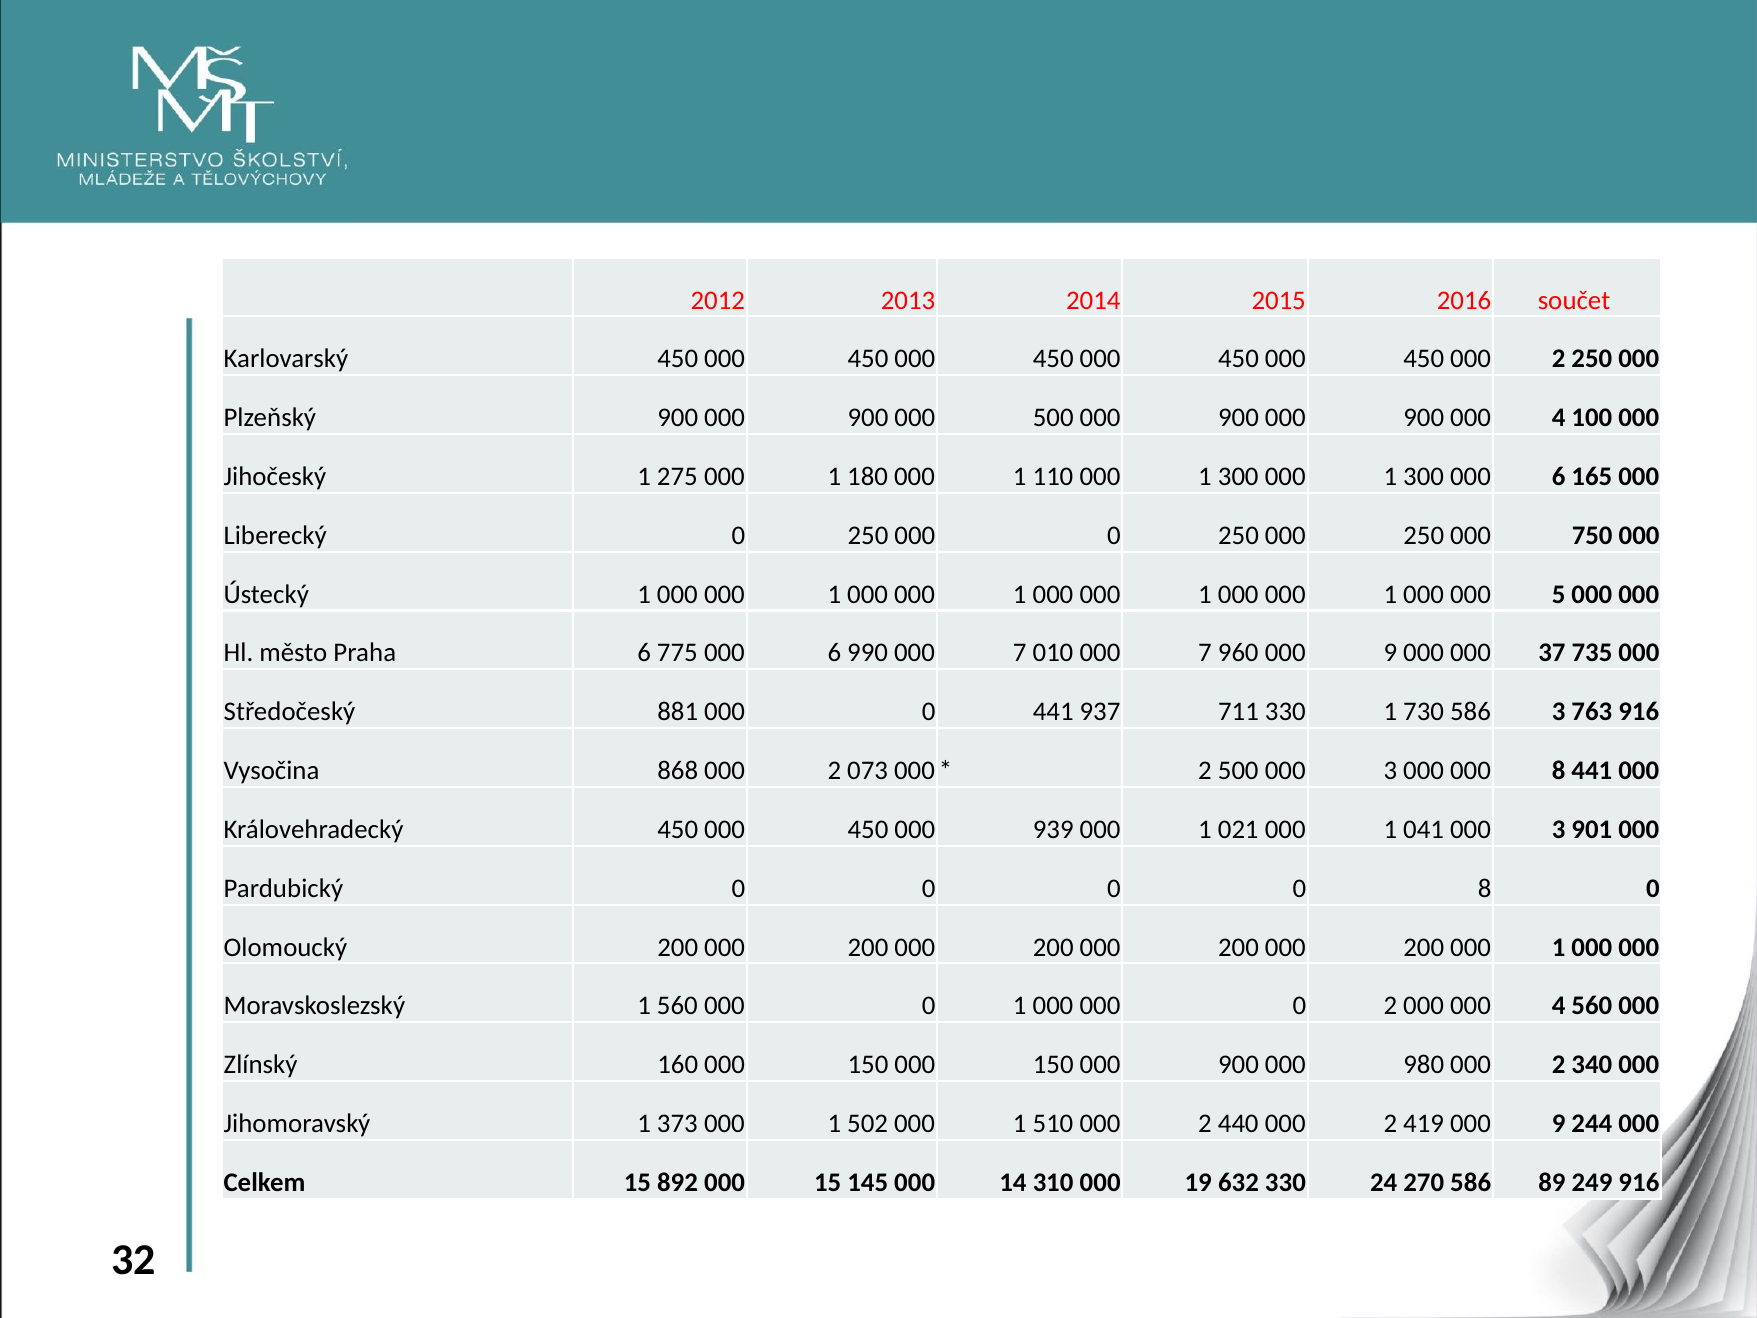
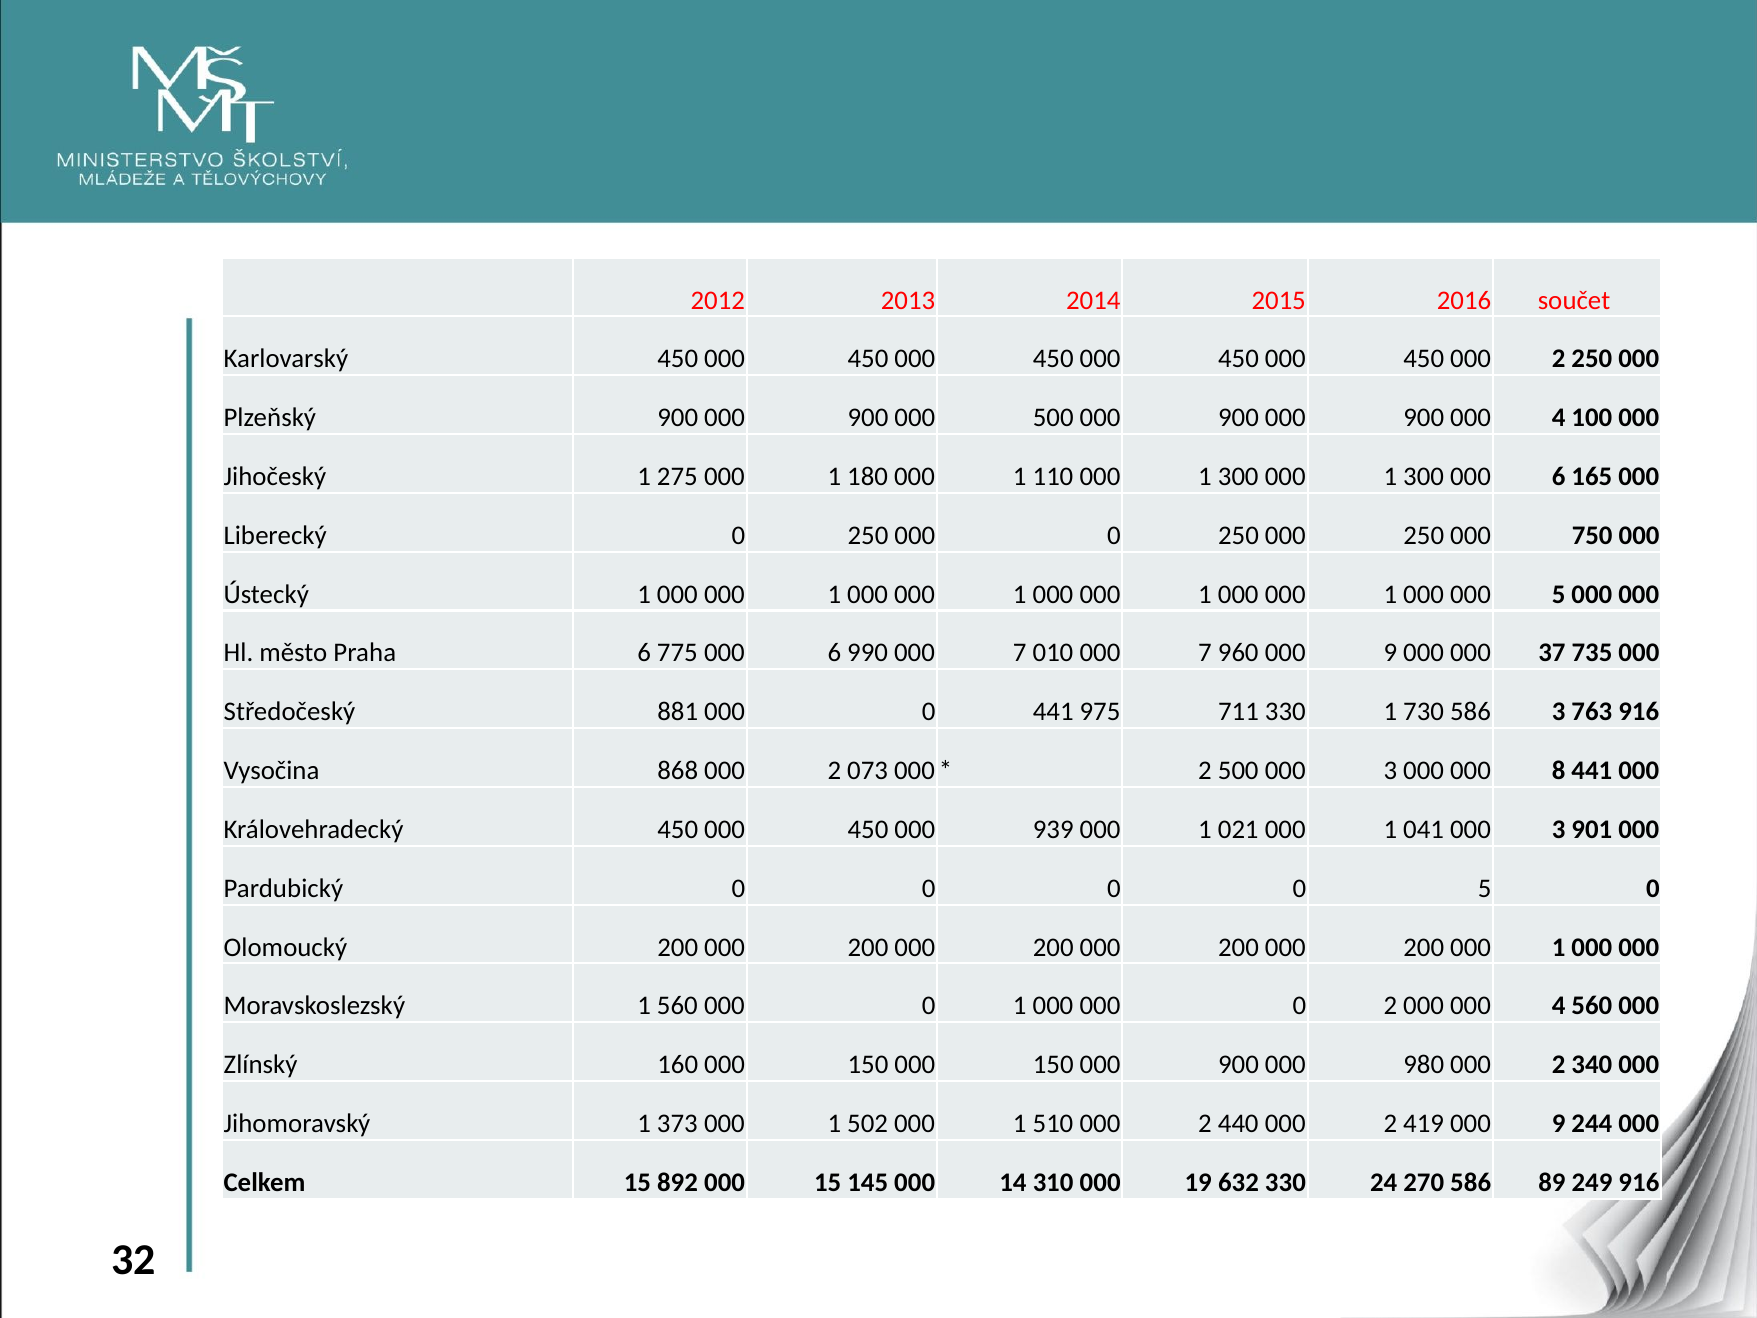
937: 937 -> 975
0 8: 8 -> 5
